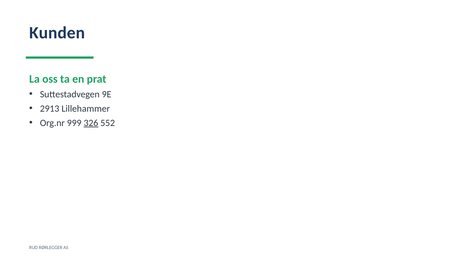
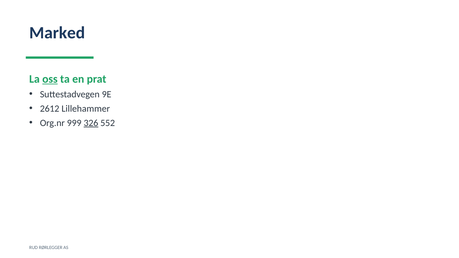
Kunden: Kunden -> Marked
oss underline: none -> present
2913: 2913 -> 2612
